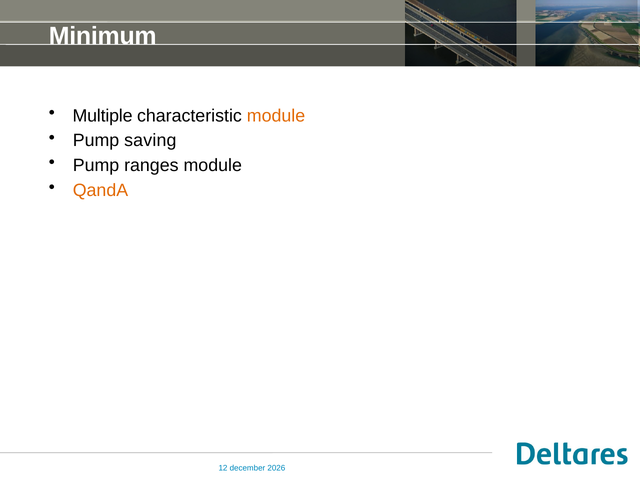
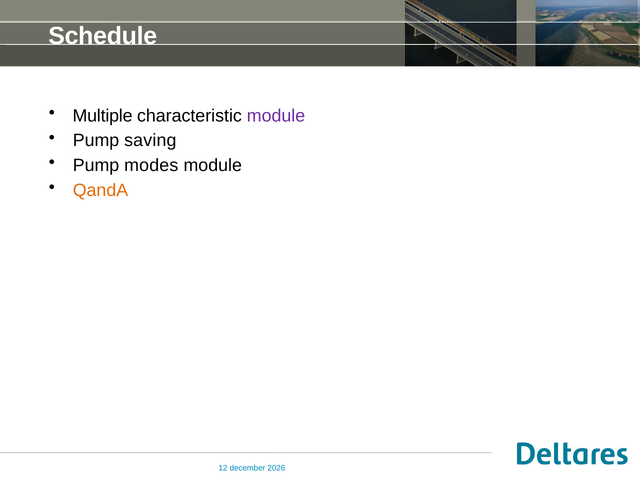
Minimum: Minimum -> Schedule
module at (276, 116) colour: orange -> purple
ranges: ranges -> modes
